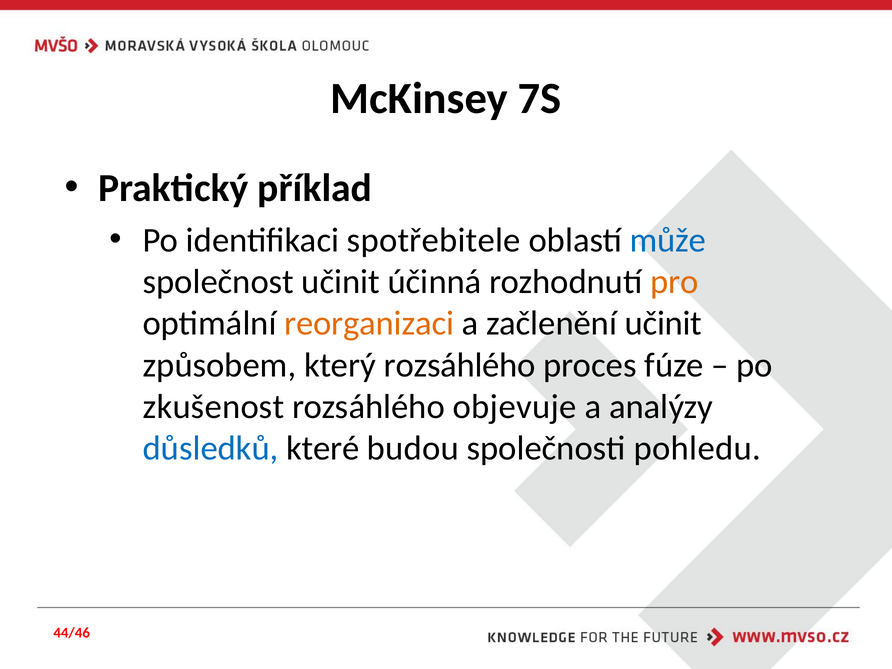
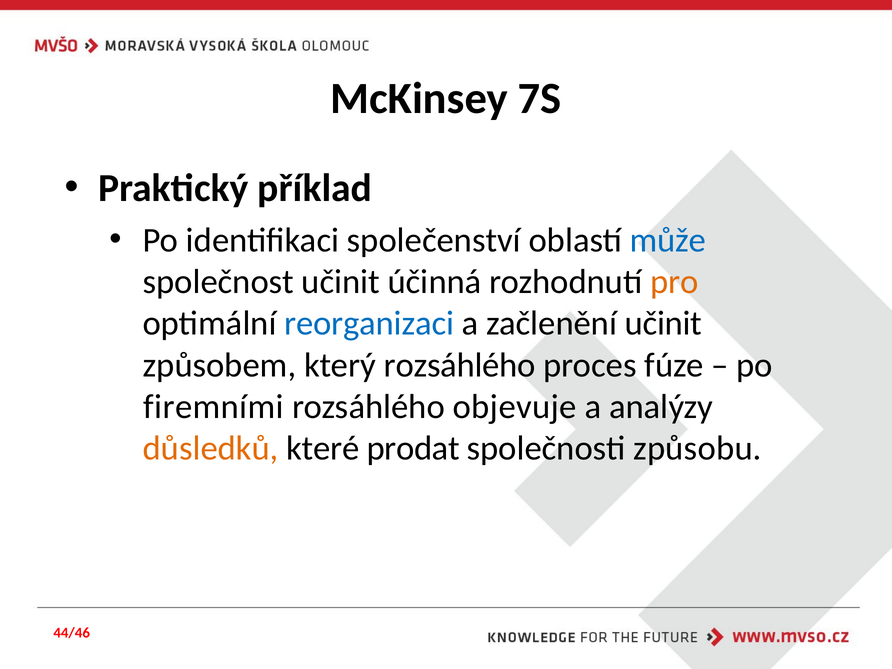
spotřebitele: spotřebitele -> společenství
reorganizaci colour: orange -> blue
zkušenost: zkušenost -> firemními
důsledků colour: blue -> orange
budou: budou -> prodat
pohledu: pohledu -> způsobu
